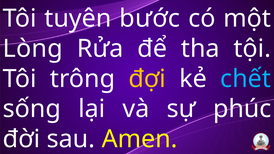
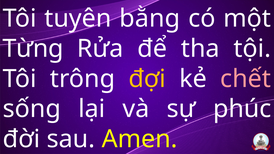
bước: bước -> bằng
Lòng: Lòng -> Từng
chết colour: light blue -> pink
